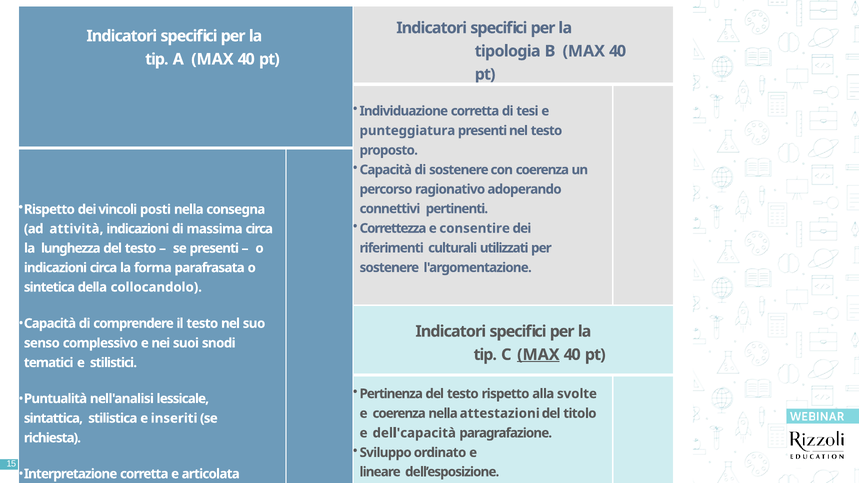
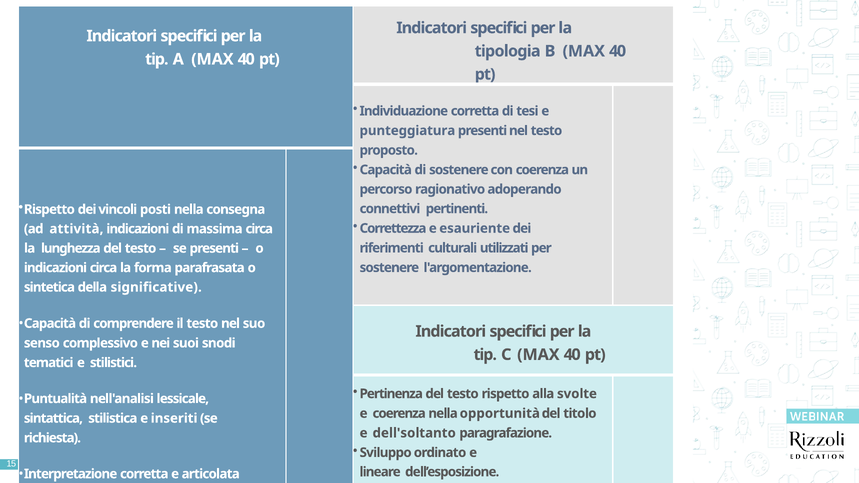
consentire: consentire -> esauriente
collocandolo: collocandolo -> significative
MAX at (538, 355) underline: present -> none
attestazioni: attestazioni -> opportunità
dell'capacità: dell'capacità -> dell'soltanto
